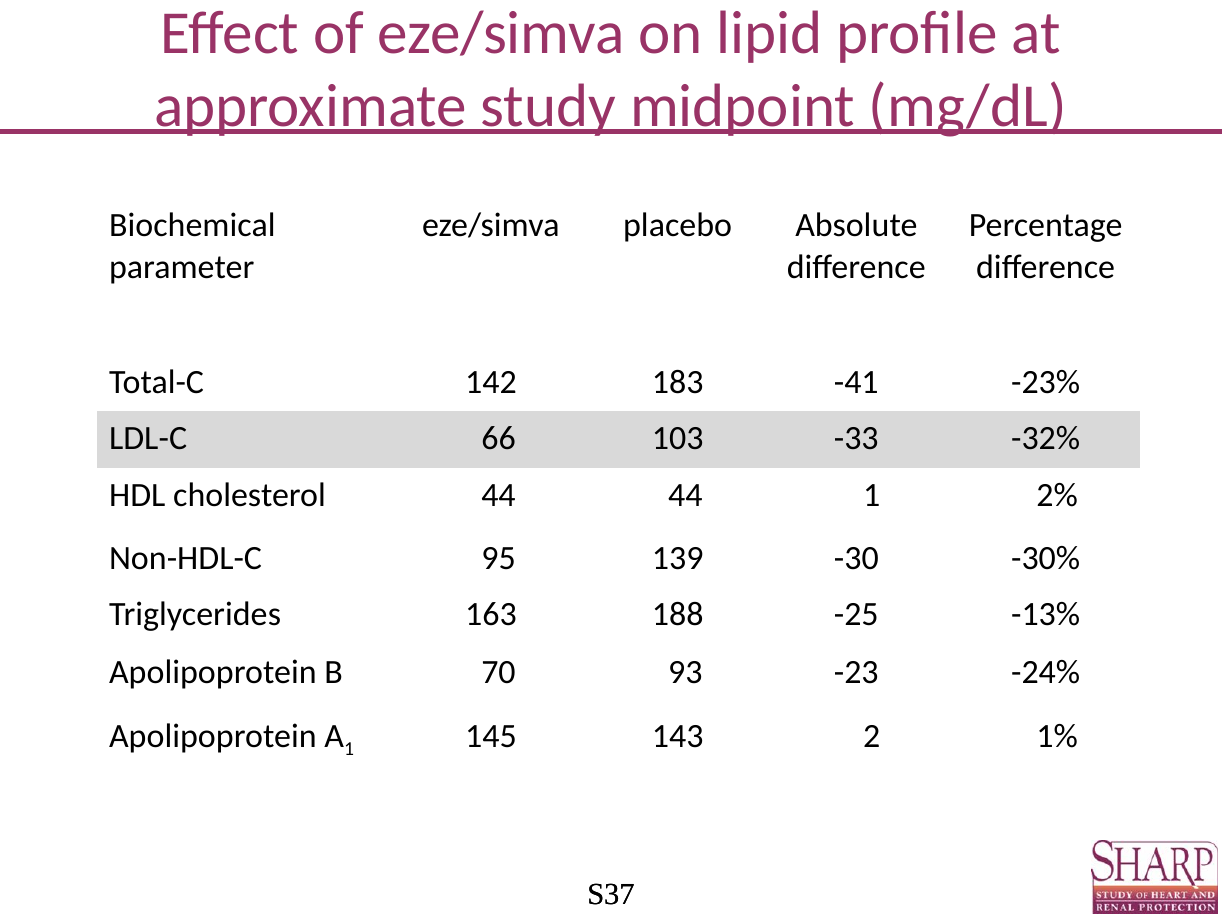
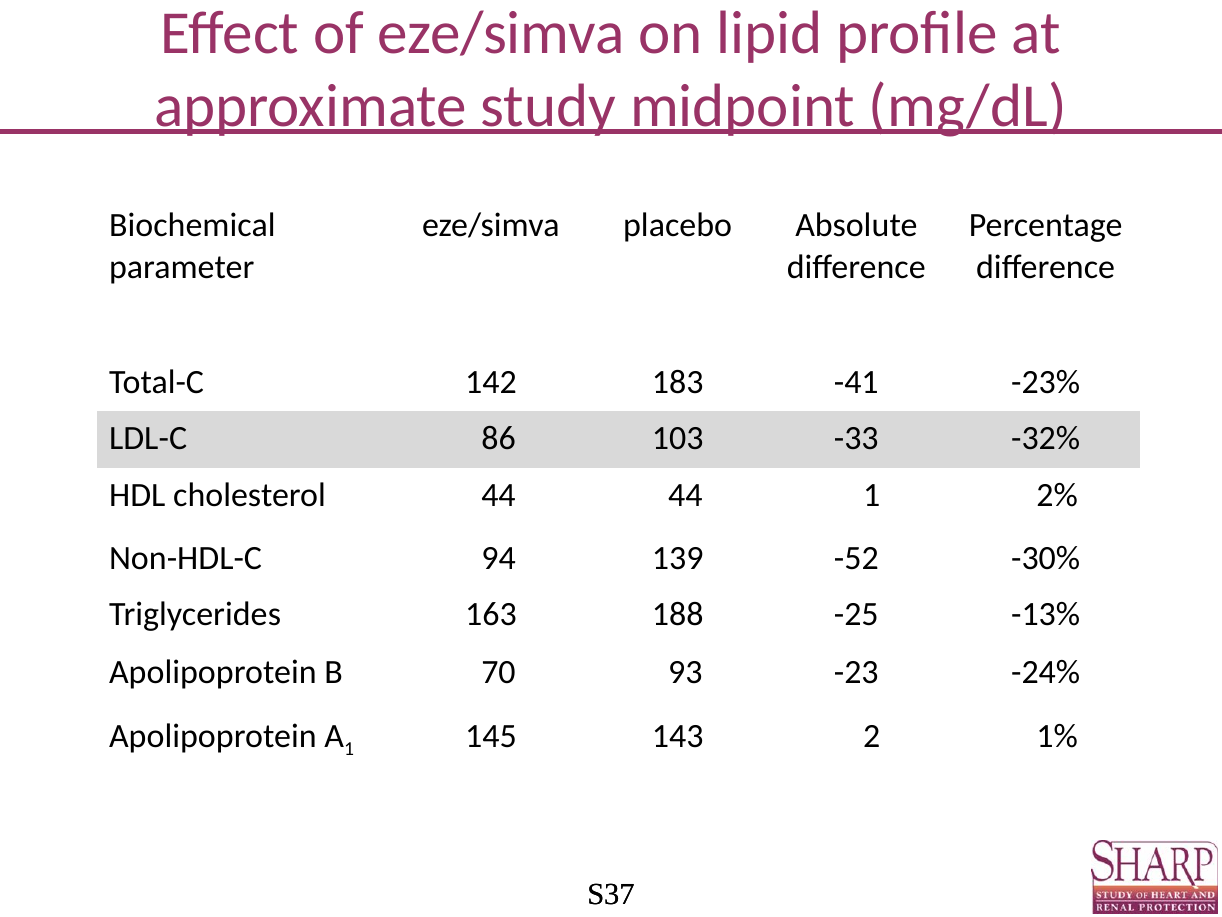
66: 66 -> 86
95: 95 -> 94
-30: -30 -> -52
